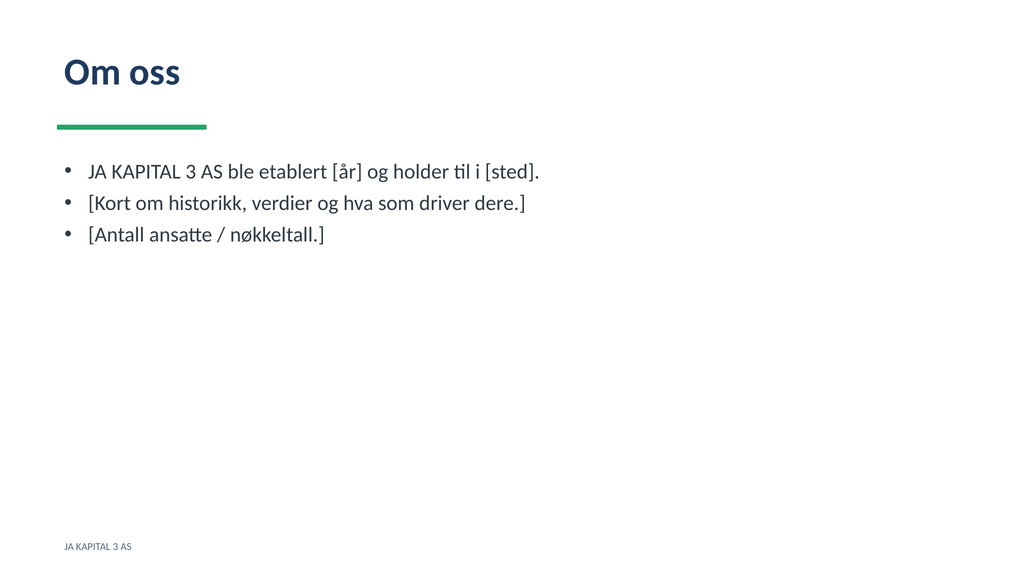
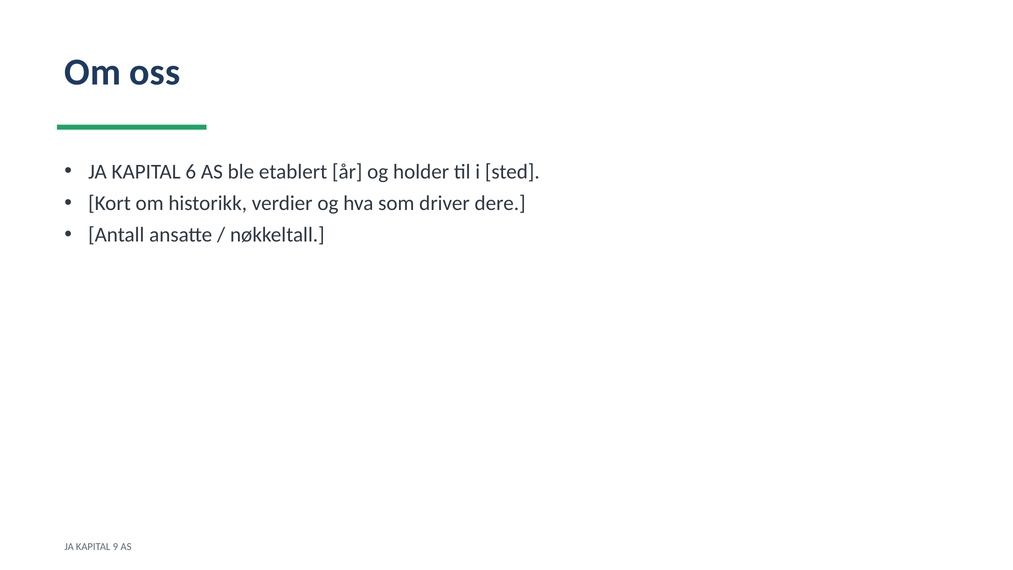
3 at (191, 172): 3 -> 6
3 at (115, 547): 3 -> 9
